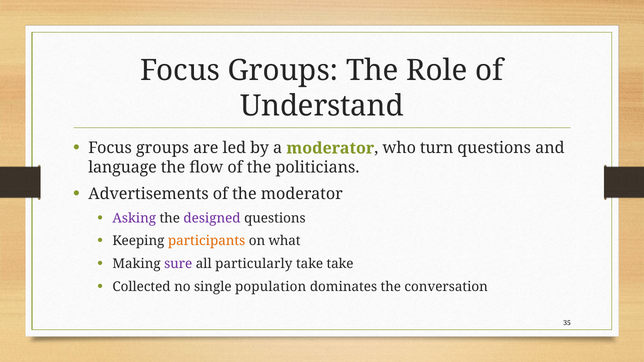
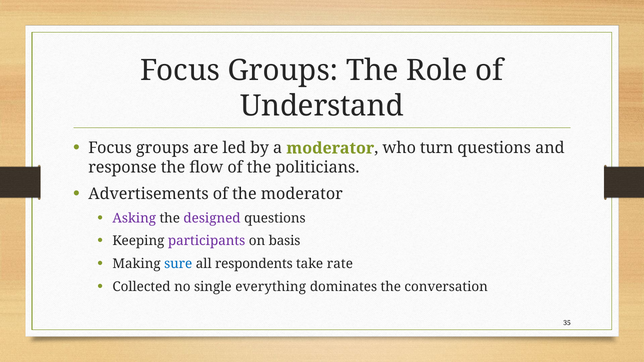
language: language -> response
participants colour: orange -> purple
what: what -> basis
sure colour: purple -> blue
particularly: particularly -> respondents
take take: take -> rate
population: population -> everything
